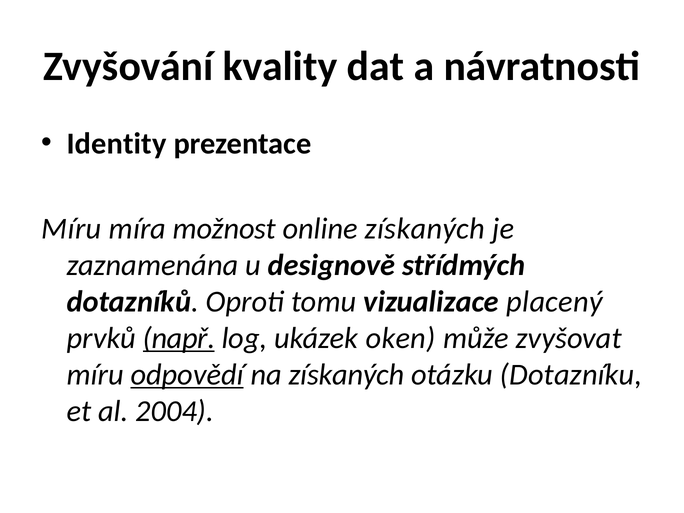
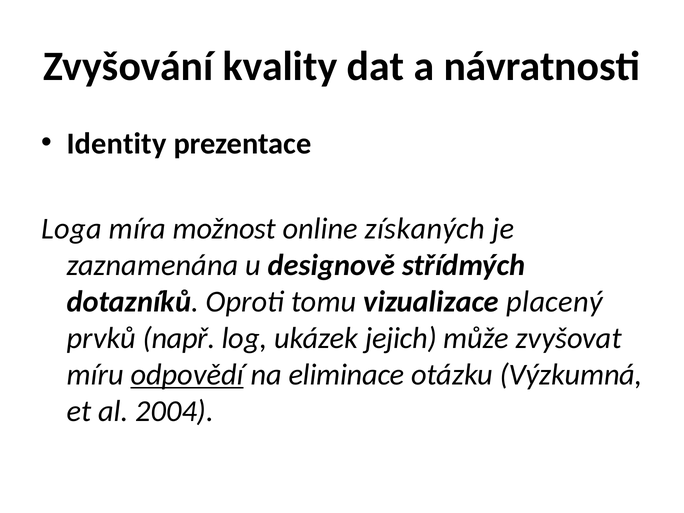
Míru at (71, 229): Míru -> Loga
např underline: present -> none
oken: oken -> jejich
na získaných: získaných -> eliminace
Dotazníku: Dotazníku -> Výzkumná
